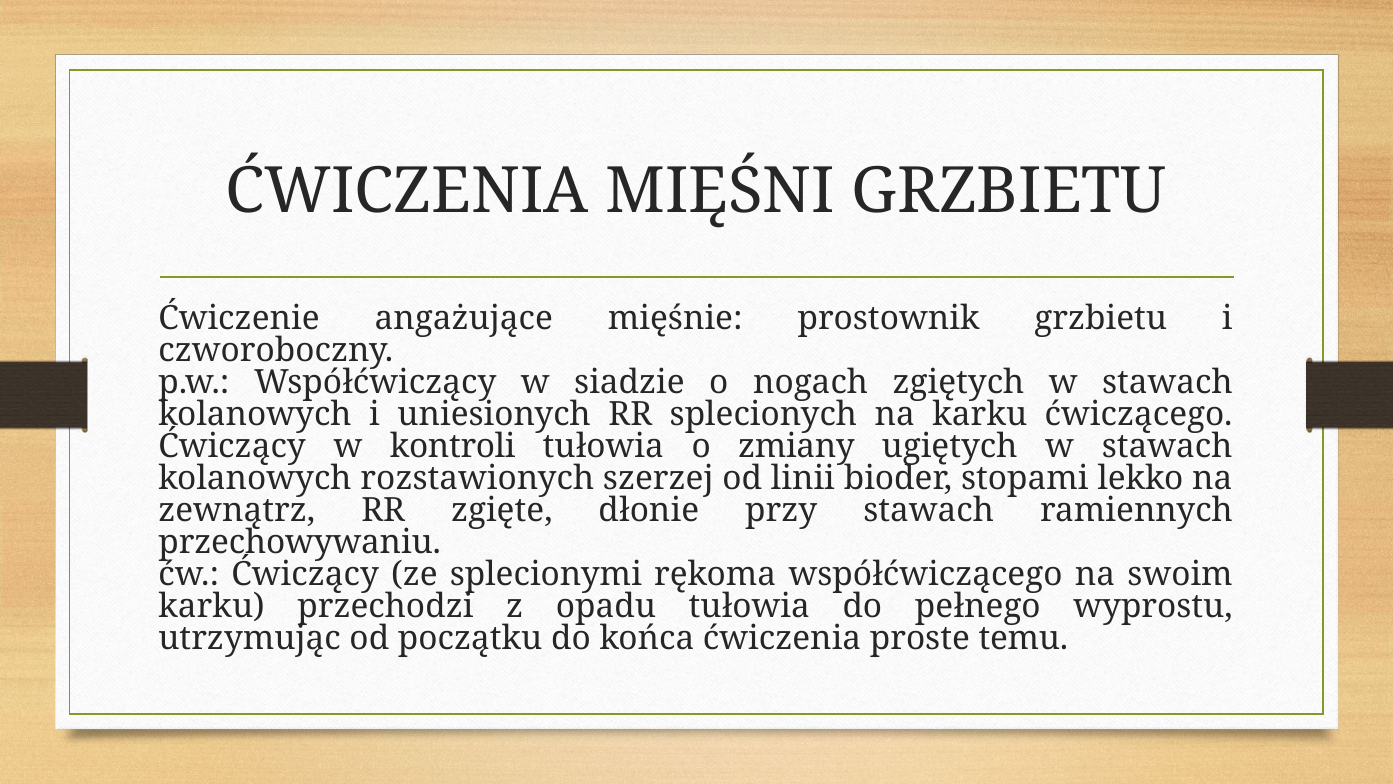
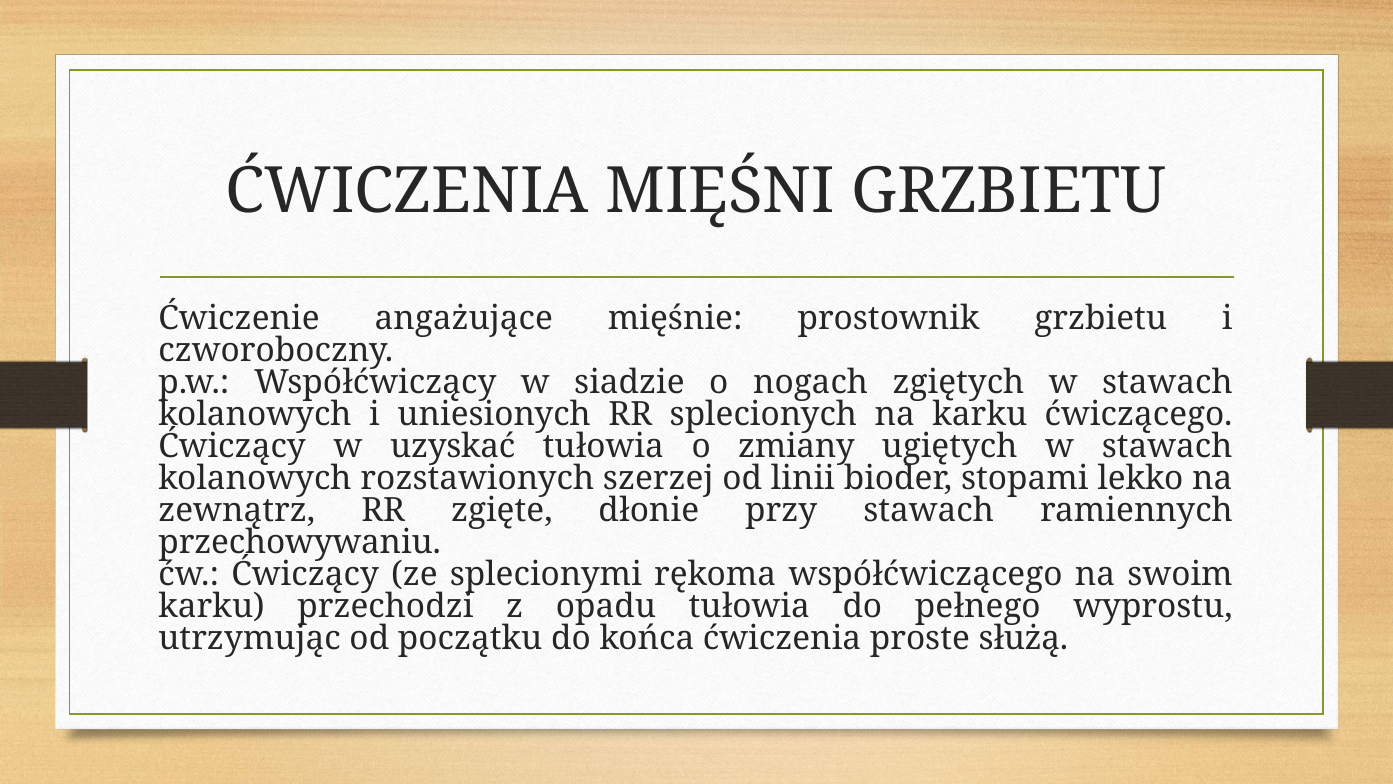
kontroli: kontroli -> uzyskać
temu: temu -> służą
